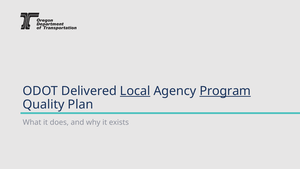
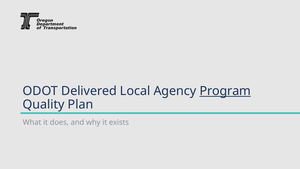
Local underline: present -> none
